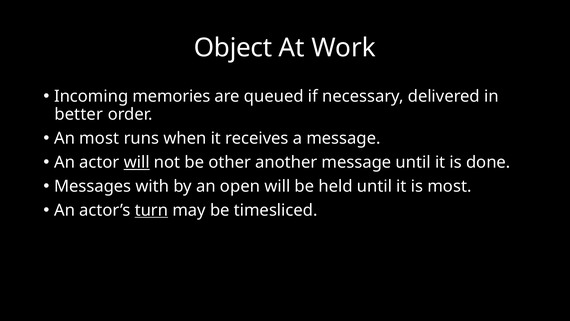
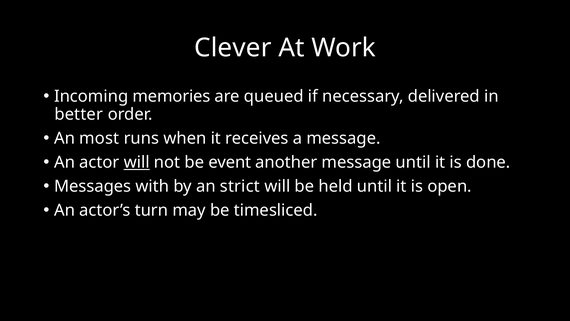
Object: Object -> Clever
other: other -> event
open: open -> strict
is most: most -> open
turn underline: present -> none
